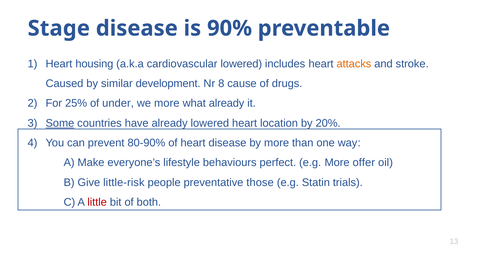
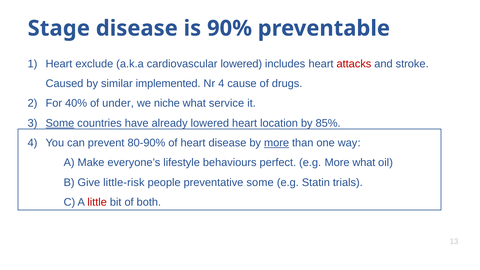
housing: housing -> exclude
attacks colour: orange -> red
development: development -> implemented
Nr 8: 8 -> 4
25%: 25% -> 40%
we more: more -> niche
what already: already -> service
20%: 20% -> 85%
more at (277, 143) underline: none -> present
More offer: offer -> what
preventative those: those -> some
